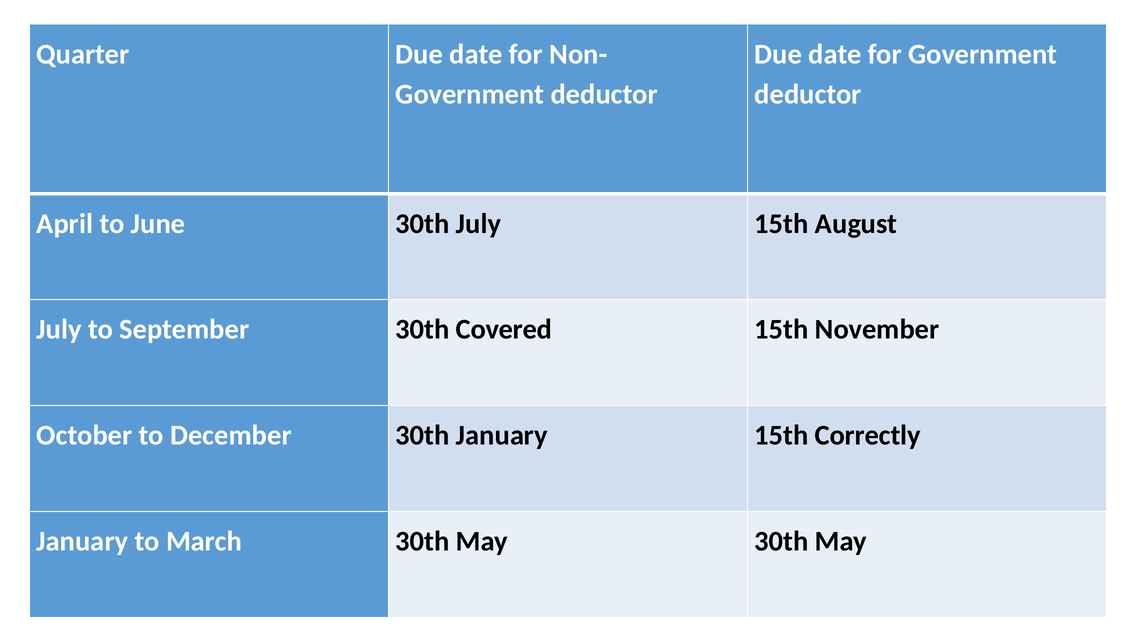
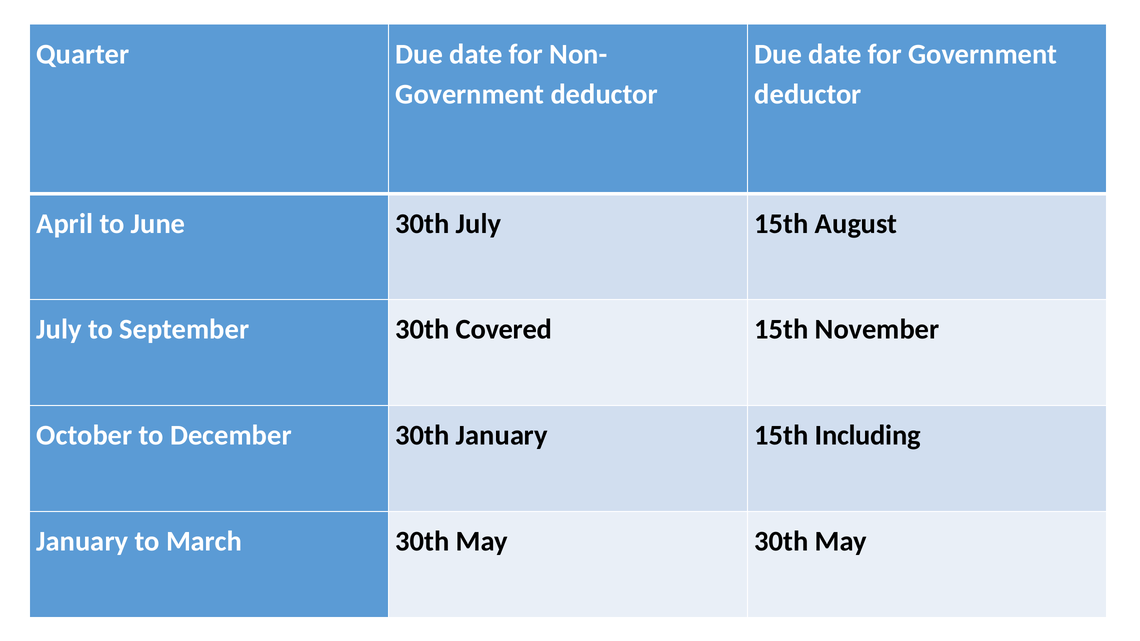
Correctly: Correctly -> Including
